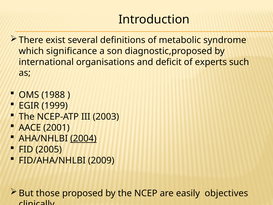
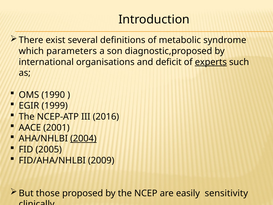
significance: significance -> parameters
experts underline: none -> present
1988: 1988 -> 1990
2003: 2003 -> 2016
objectives: objectives -> sensitivity
